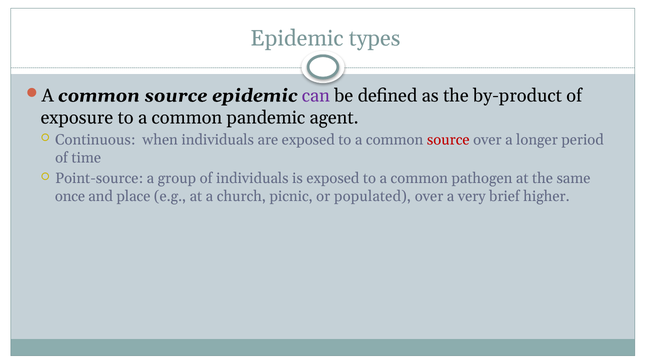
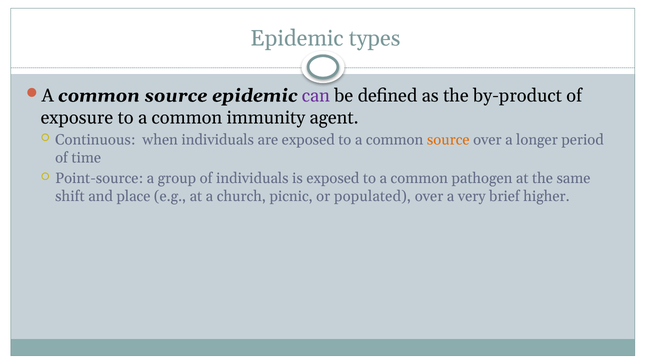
pandemic: pandemic -> immunity
source at (448, 140) colour: red -> orange
once: once -> shift
